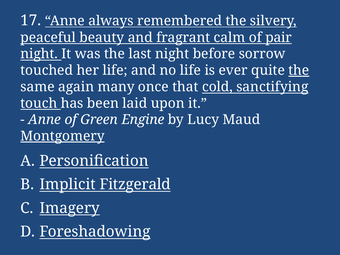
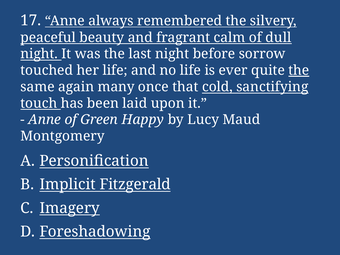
pair: pair -> dull
Engine: Engine -> Happy
Montgomery underline: present -> none
